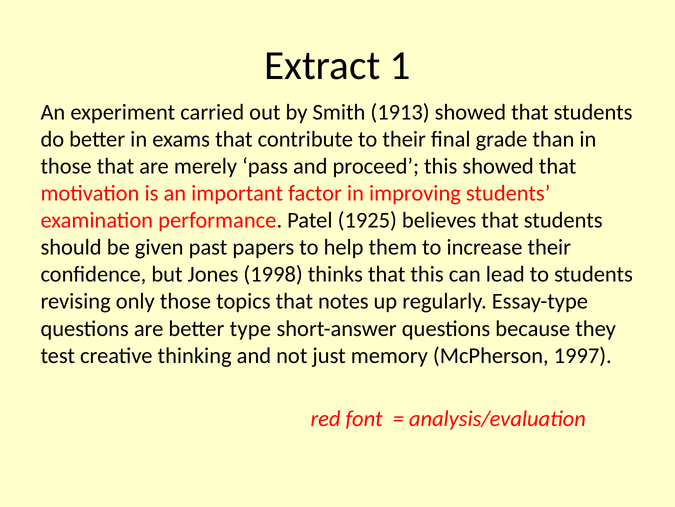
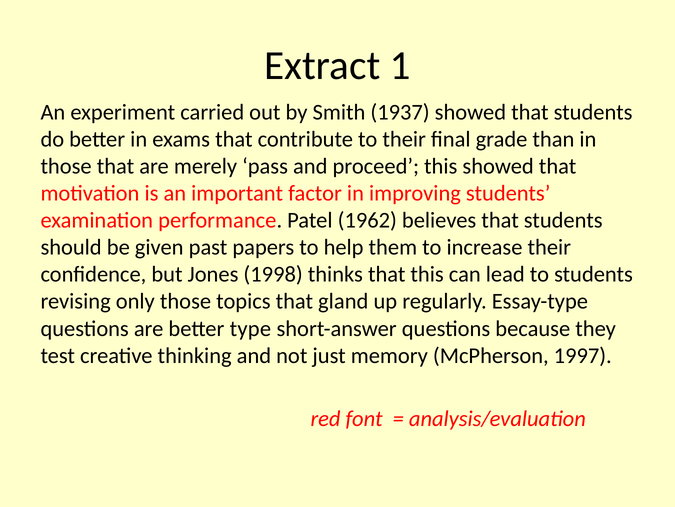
1913: 1913 -> 1937
1925: 1925 -> 1962
notes: notes -> gland
